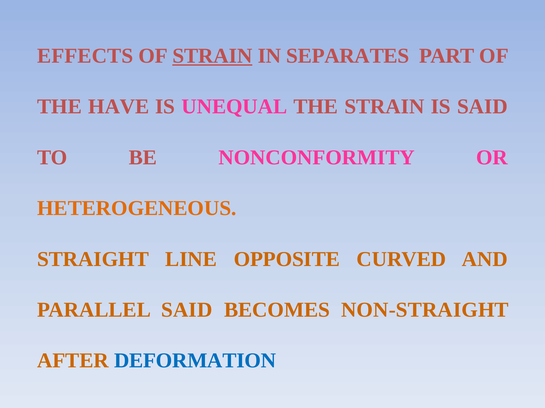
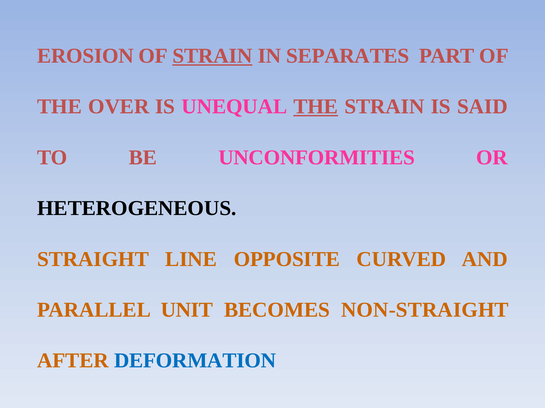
EFFECTS: EFFECTS -> EROSION
HAVE: HAVE -> OVER
THE at (316, 107) underline: none -> present
NONCONFORMITY: NONCONFORMITY -> UNCONFORMITIES
HETEROGENEOUS colour: orange -> black
PARALLEL SAID: SAID -> UNIT
